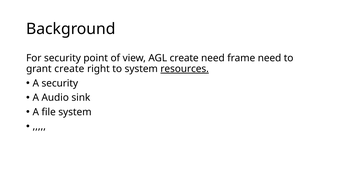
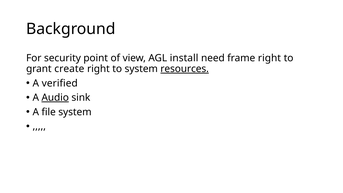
AGL create: create -> install
frame need: need -> right
A security: security -> verified
Audio underline: none -> present
